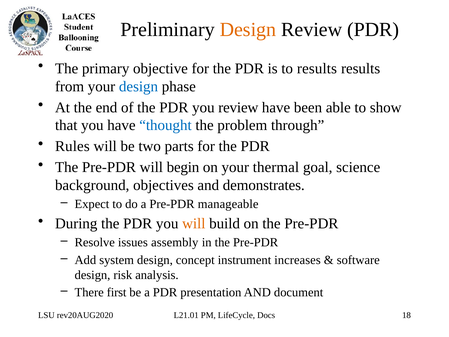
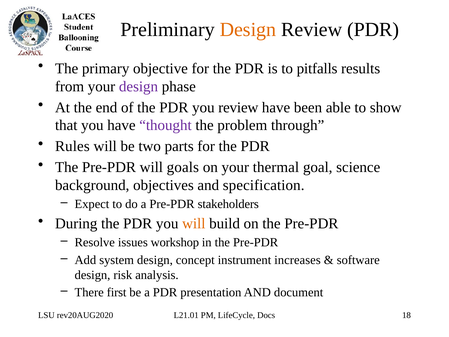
to results: results -> pitfalls
design at (139, 86) colour: blue -> purple
thought colour: blue -> purple
begin: begin -> goals
demonstrates: demonstrates -> specification
manageable: manageable -> stakeholders
assembly: assembly -> workshop
